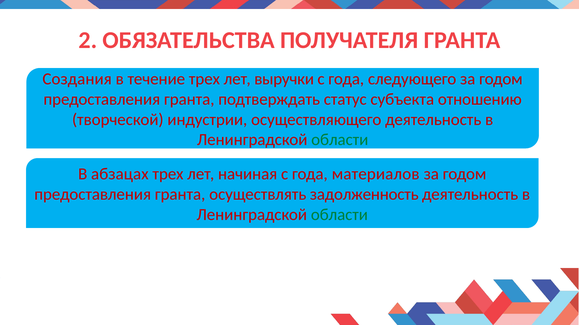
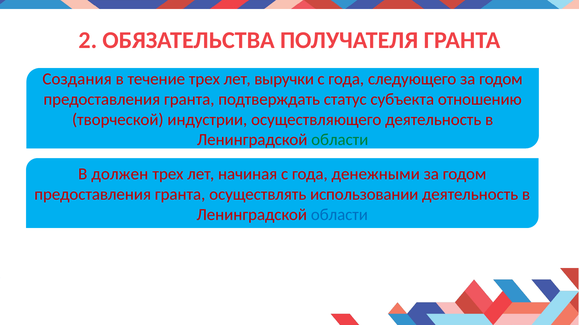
абзацах: абзацах -> должен
материалов: материалов -> денежными
задолженность: задолженность -> использовании
области at (339, 215) colour: green -> blue
